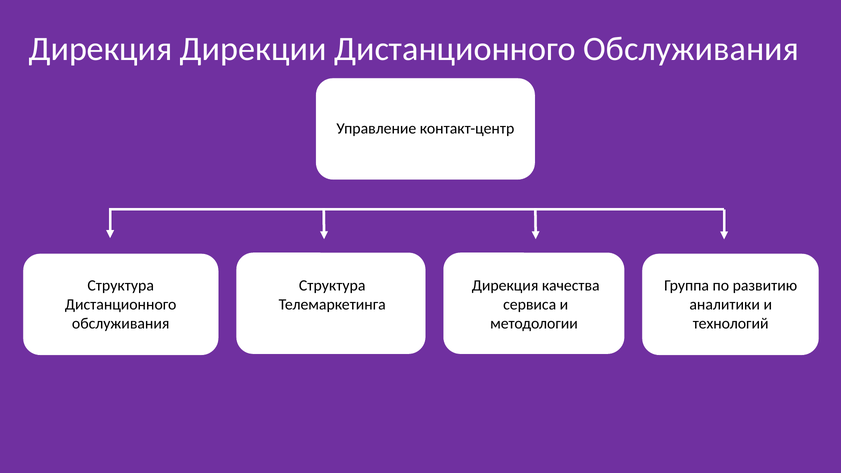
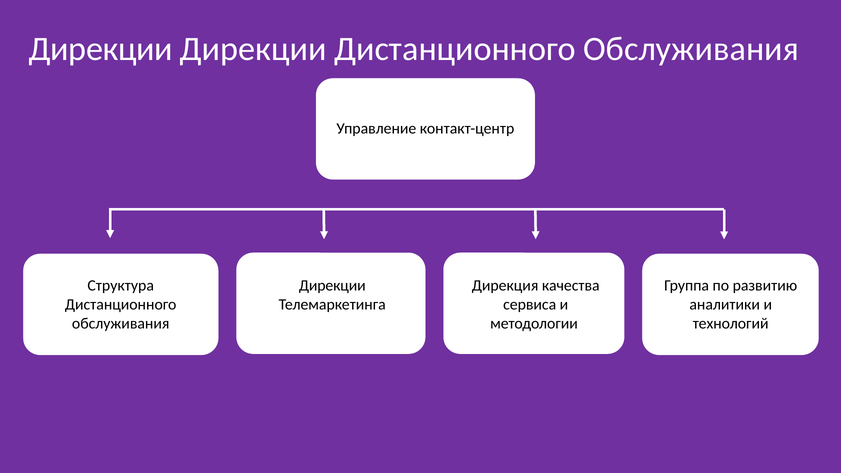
Дирекция at (101, 49): Дирекция -> Дирекции
Структура at (332, 286): Структура -> Дирекции
